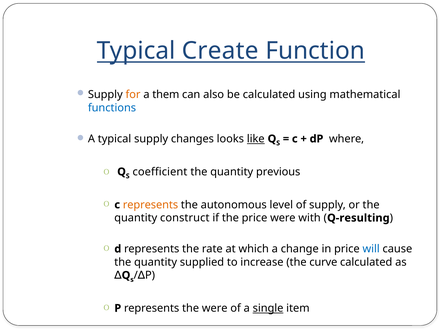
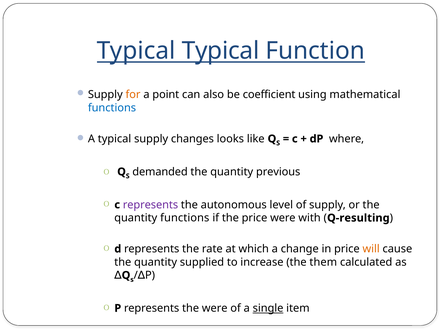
Typical Create: Create -> Typical
them: them -> point
be calculated: calculated -> coefficient
like underline: present -> none
coefficient: coefficient -> demanded
represents at (150, 205) colour: orange -> purple
quantity construct: construct -> functions
will colour: blue -> orange
curve: curve -> them
